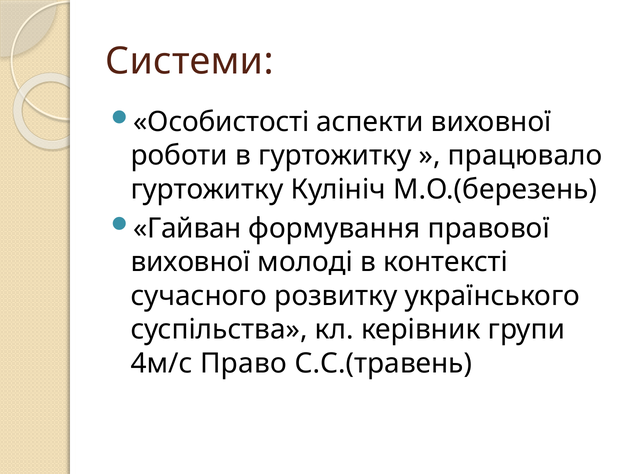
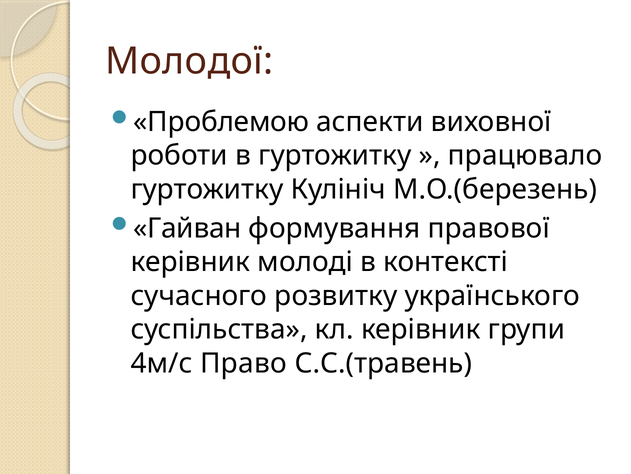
Системи: Системи -> Молодої
Особистості: Особистості -> Проблемою
виховної at (190, 262): виховної -> керівник
